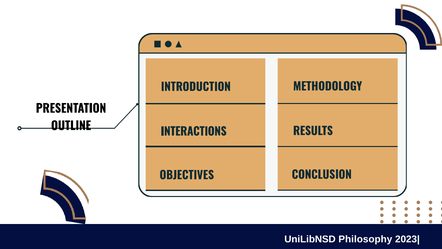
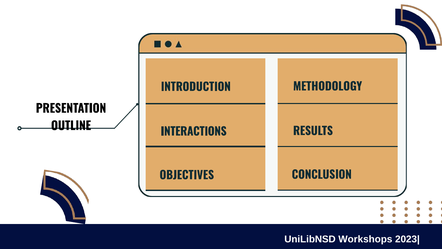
Philosophy: Philosophy -> Workshops
